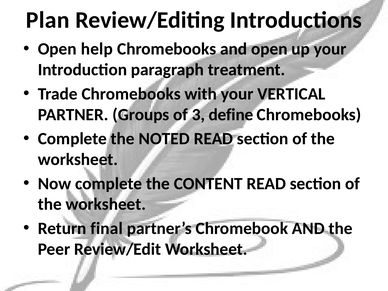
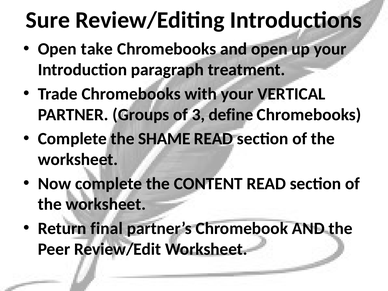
Plan: Plan -> Sure
help: help -> take
NOTED: NOTED -> SHAME
